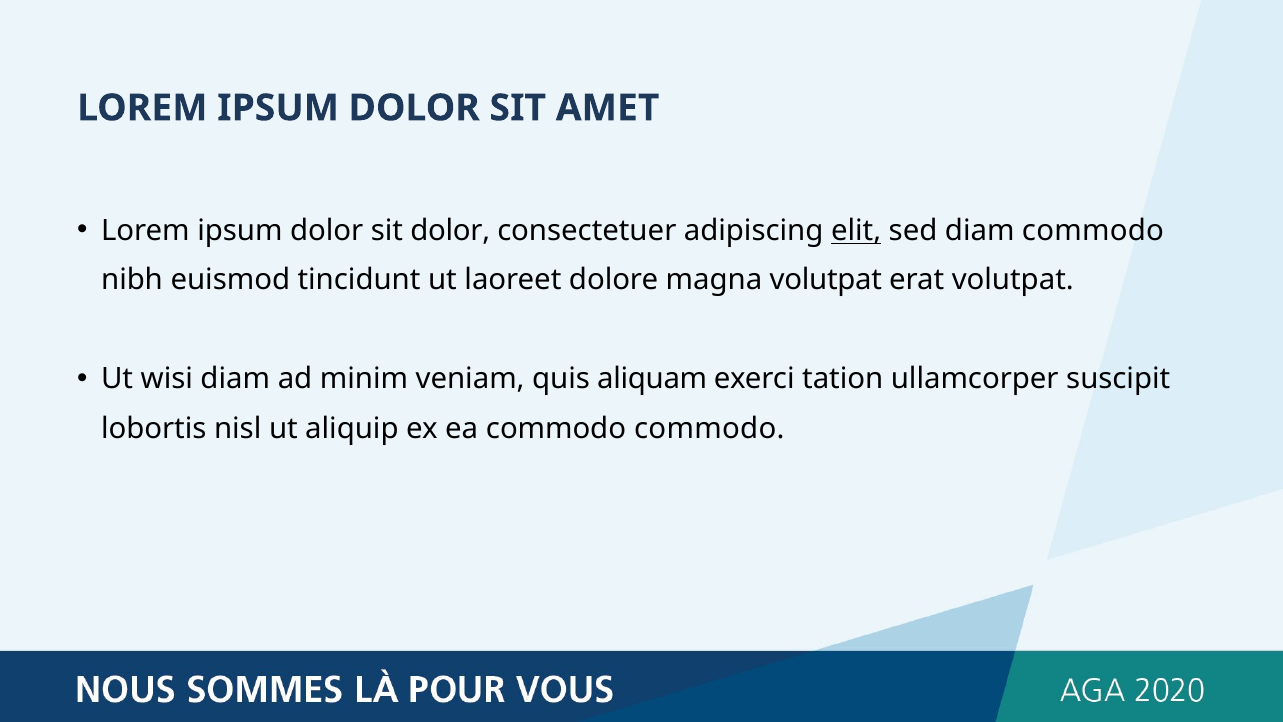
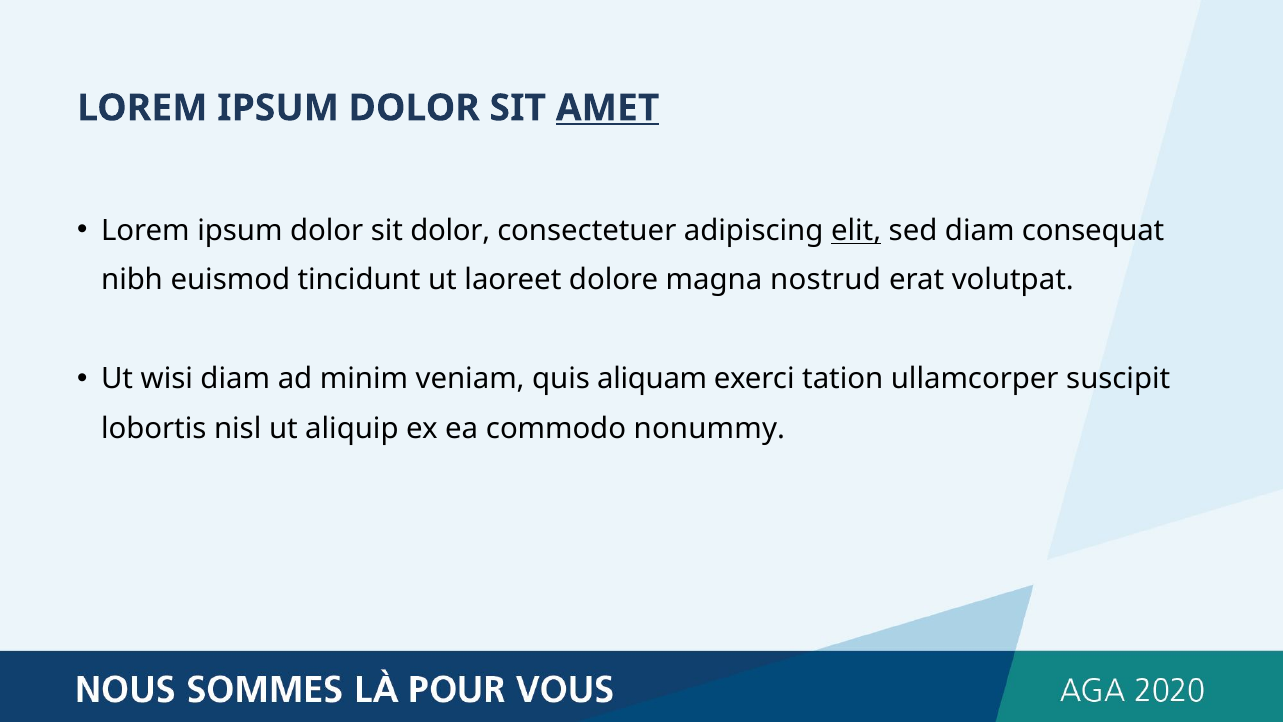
AMET underline: none -> present
diam commodo: commodo -> consequat
magna volutpat: volutpat -> nostrud
commodo commodo: commodo -> nonummy
